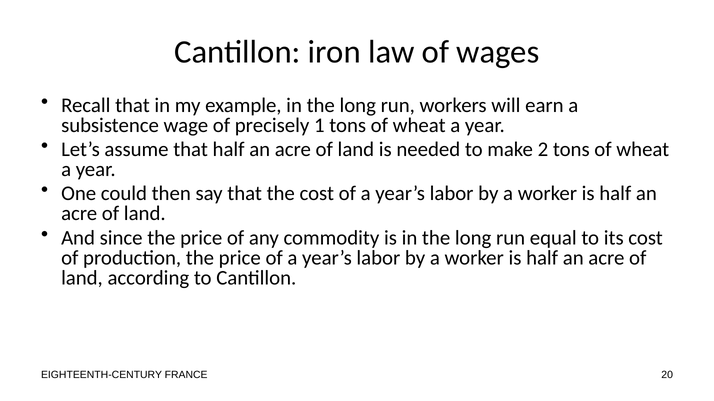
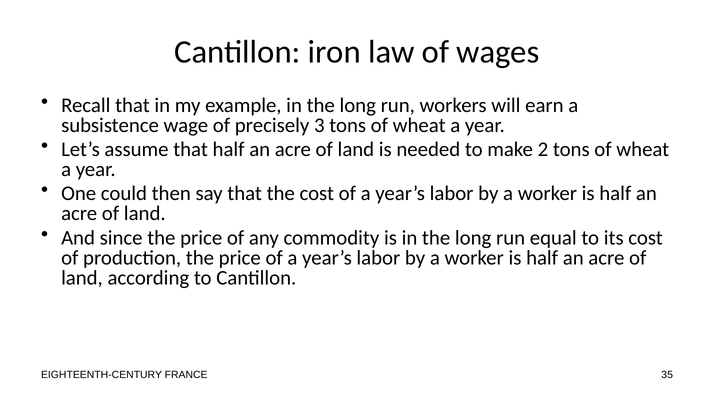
1: 1 -> 3
20: 20 -> 35
